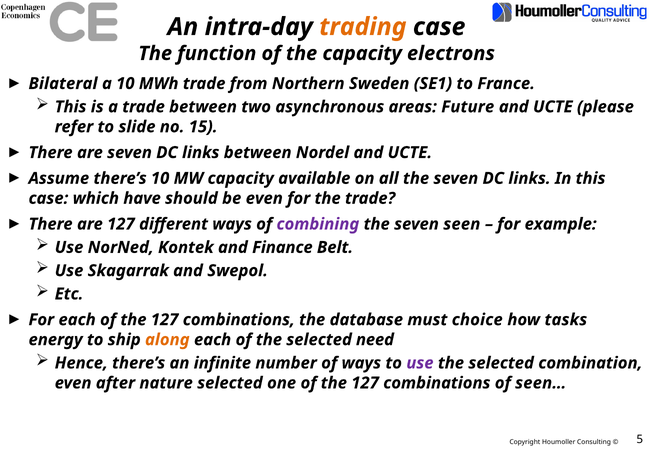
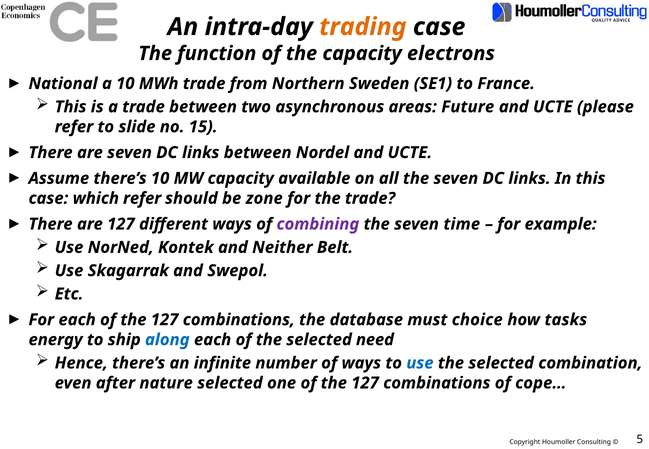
Bilateral: Bilateral -> National
which have: have -> refer
be even: even -> zone
seen: seen -> time
Finance: Finance -> Neither
along colour: orange -> blue
use at (420, 363) colour: purple -> blue
seen…: seen… -> cope…
